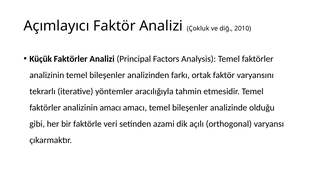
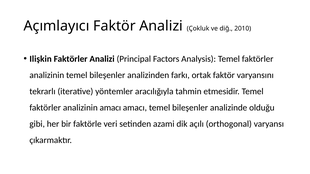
Küçük: Küçük -> Ilişkin
